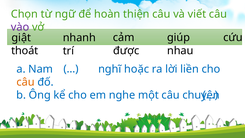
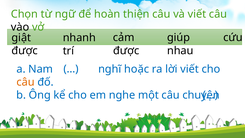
vào colour: purple -> black
thoát at (25, 51): thoát -> được
lời liền: liền -> viết
